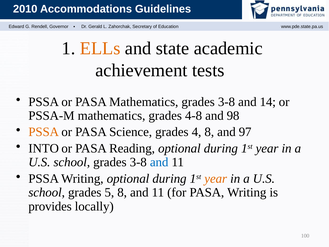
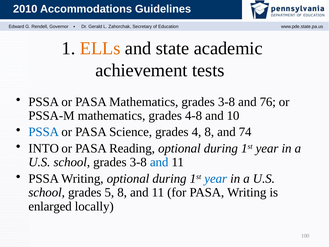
14: 14 -> 76
98: 98 -> 10
PSSA at (44, 132) colour: orange -> blue
97: 97 -> 74
year at (216, 178) colour: orange -> blue
provides: provides -> enlarged
